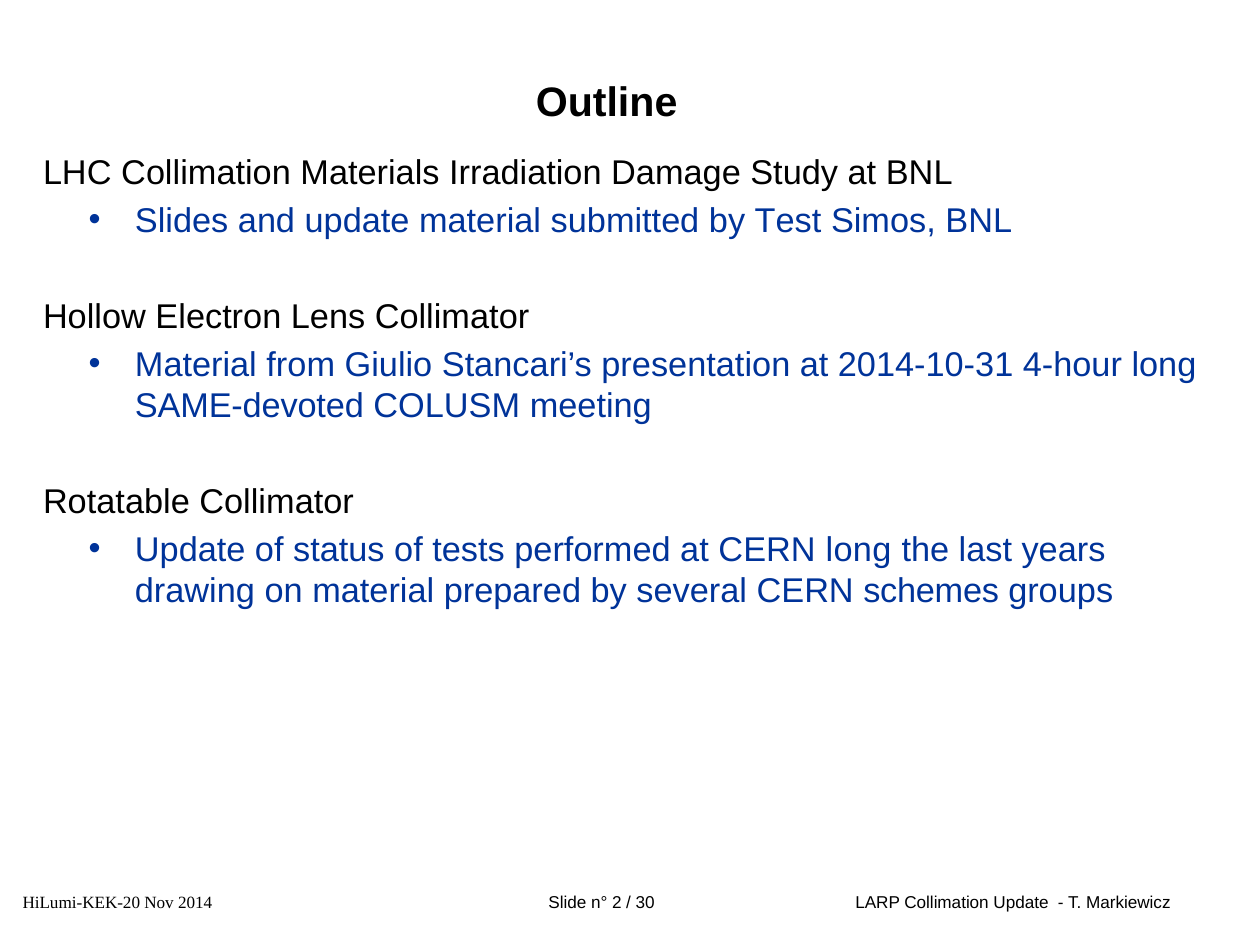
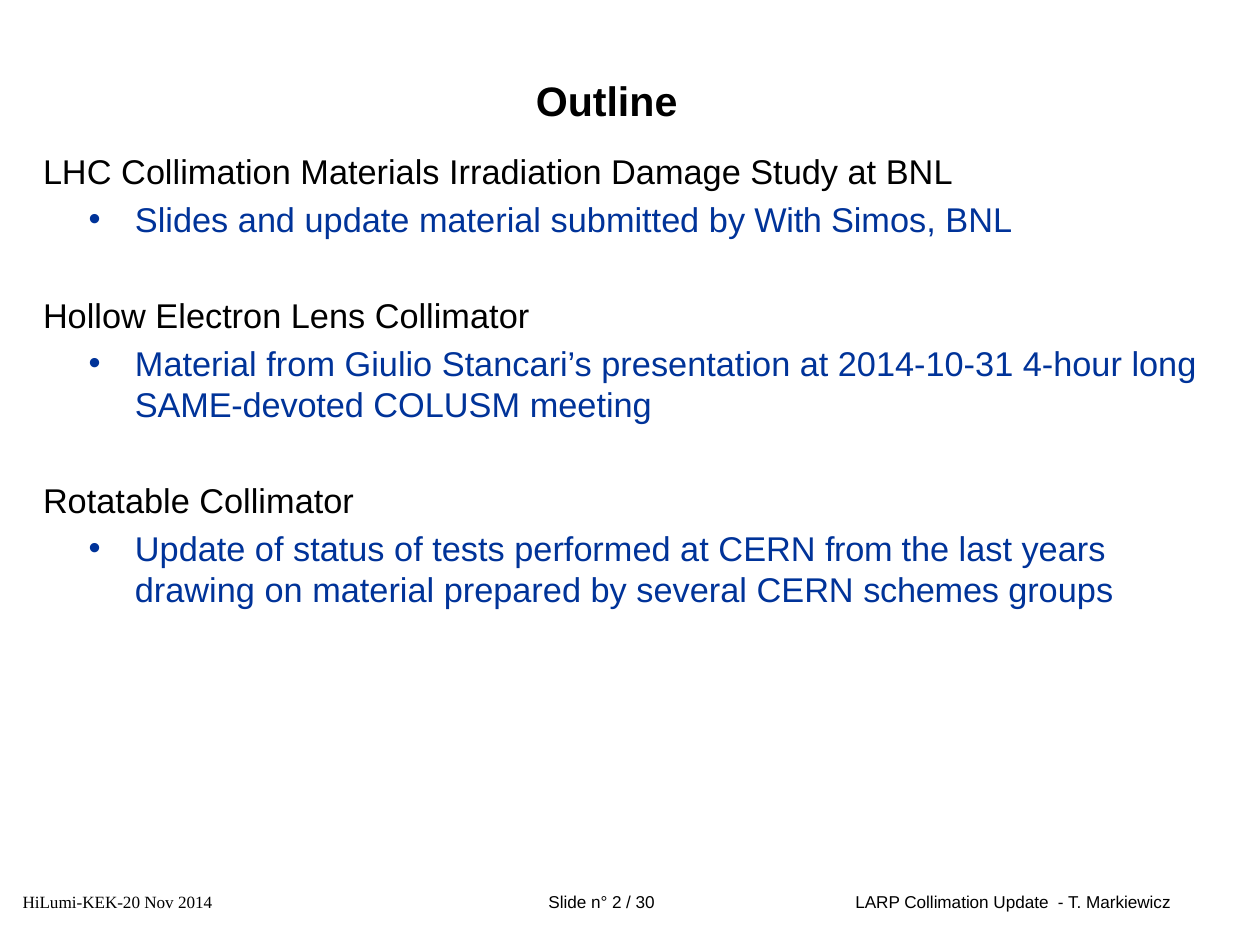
Test: Test -> With
CERN long: long -> from
